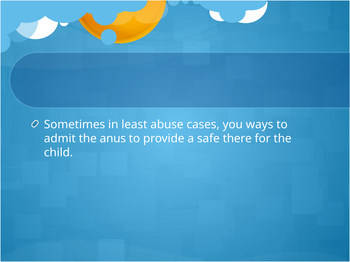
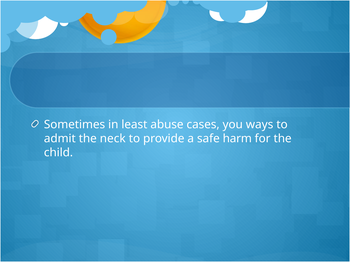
anus: anus -> neck
there: there -> harm
